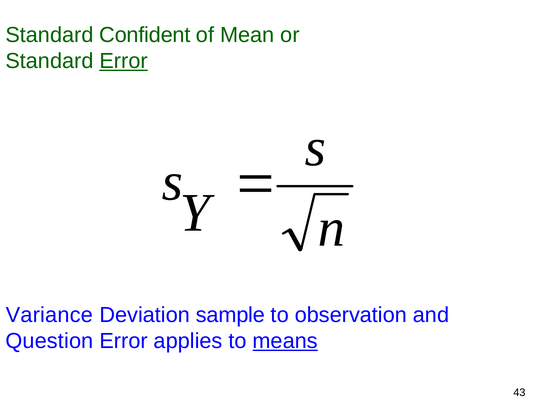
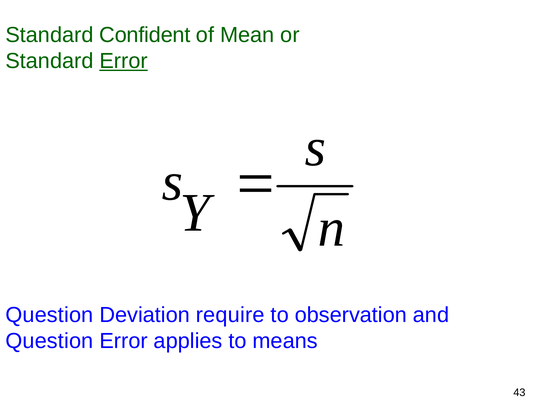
Variance at (49, 314): Variance -> Question
sample: sample -> require
means underline: present -> none
